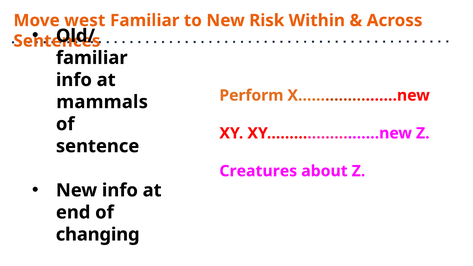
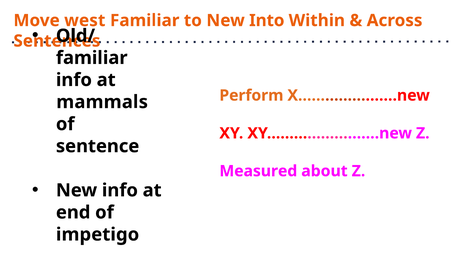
Risk: Risk -> Into
Creatures: Creatures -> Measured
changing: changing -> impetigo
